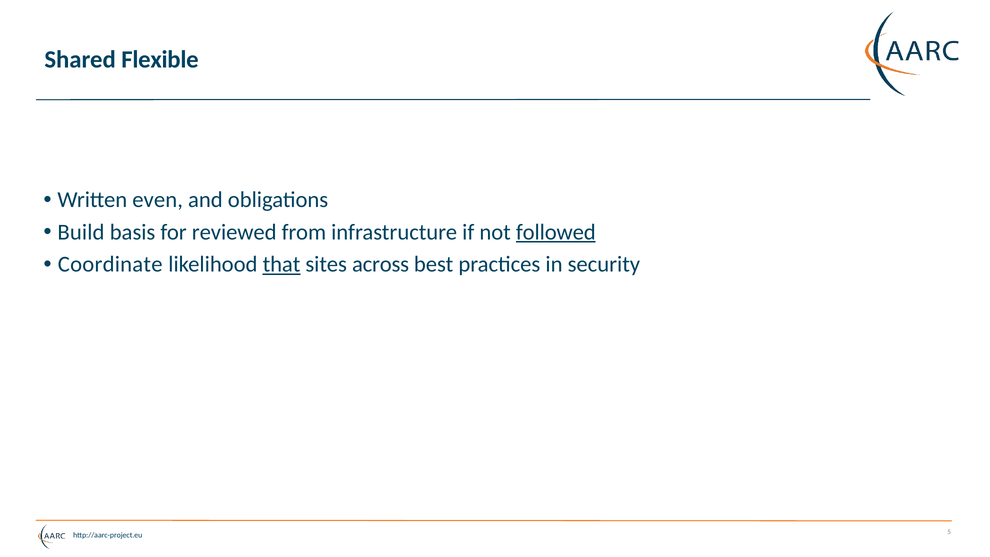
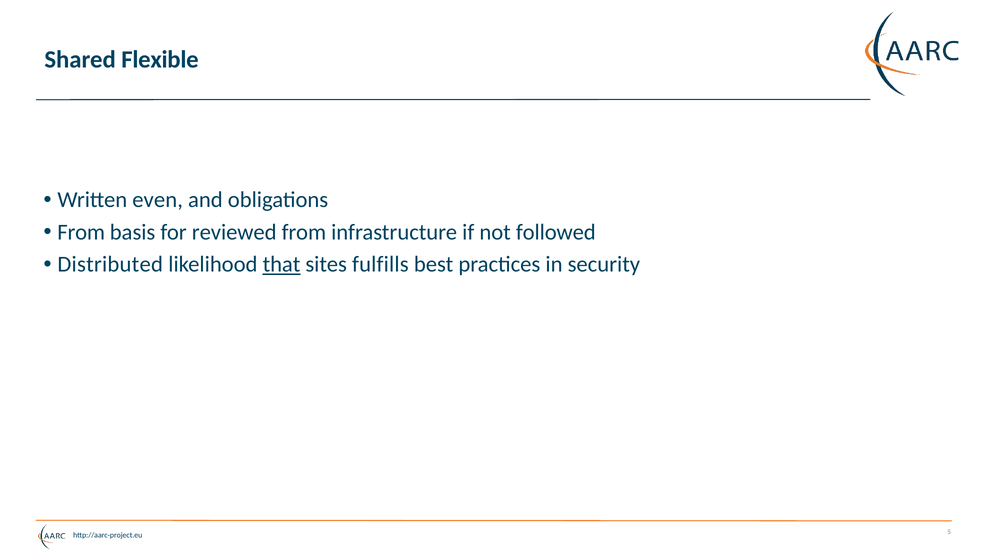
Build at (81, 232): Build -> From
followed underline: present -> none
Coordinate: Coordinate -> Distributed
across: across -> fulfills
